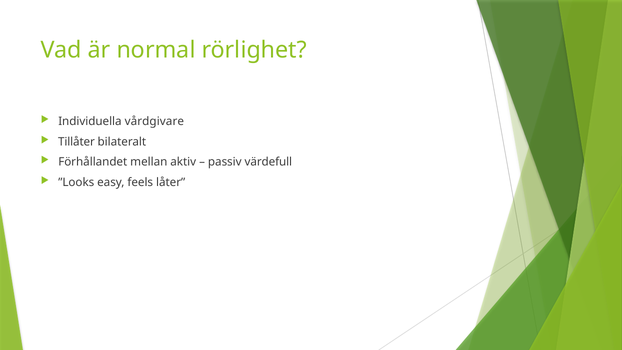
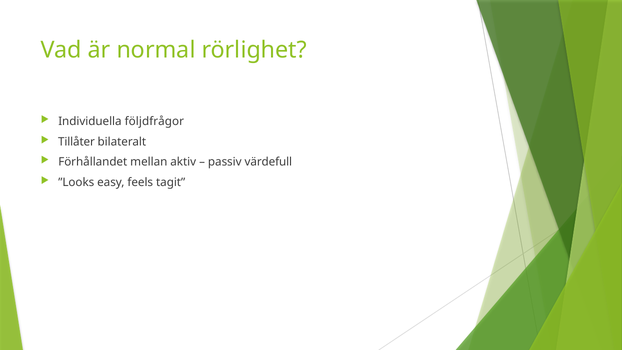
vårdgivare: vårdgivare -> följdfrågor
låter: låter -> tagit
